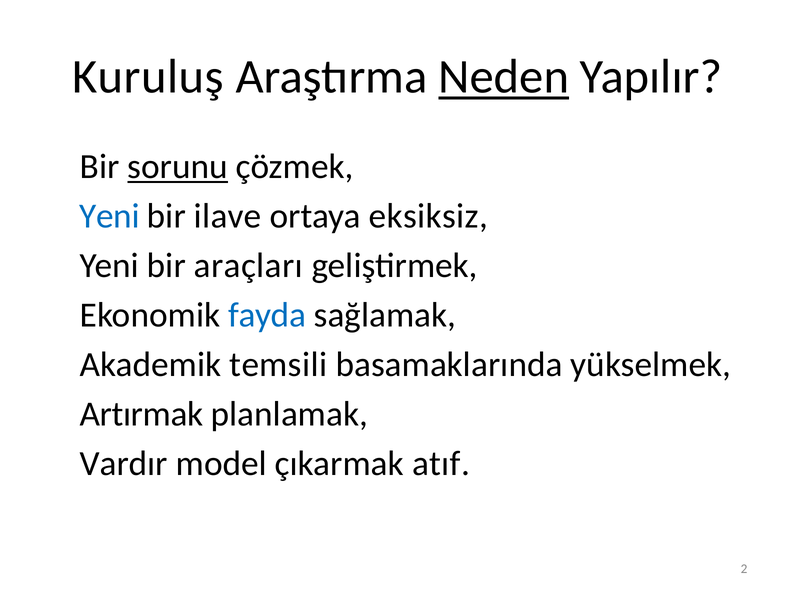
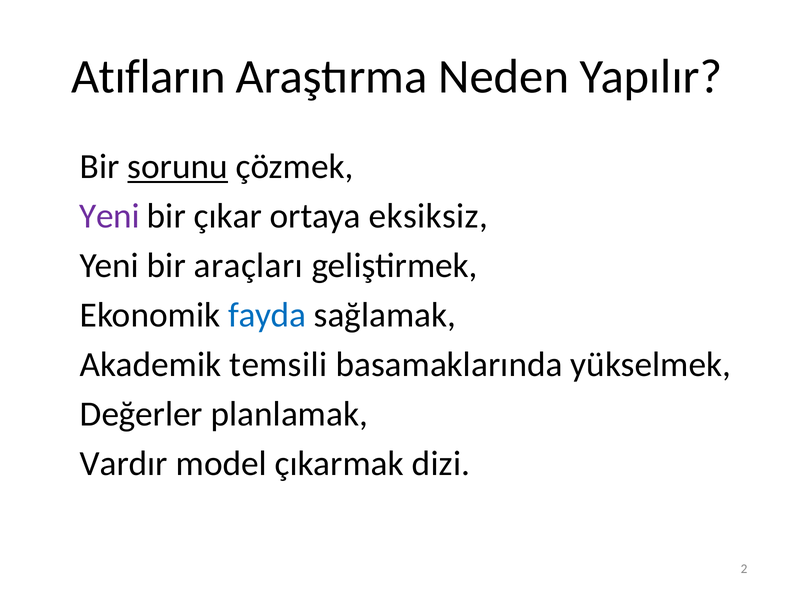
Kuruluş: Kuruluş -> Atıfların
Neden underline: present -> none
Yeni at (110, 216) colour: blue -> purple
ilave: ilave -> çıkar
Artırmak: Artırmak -> Değerler
atıf: atıf -> dizi
